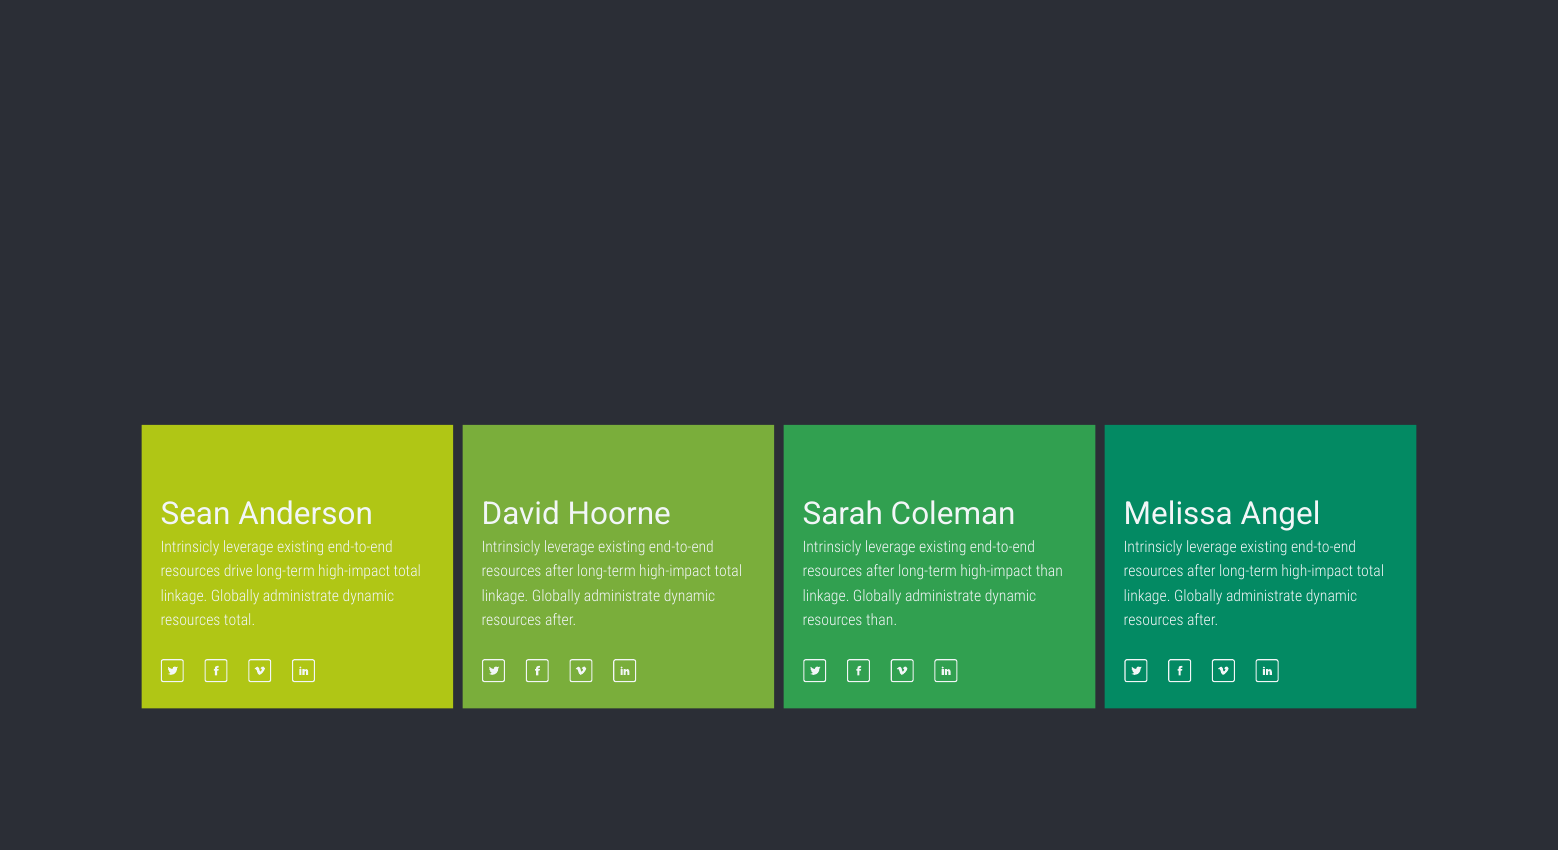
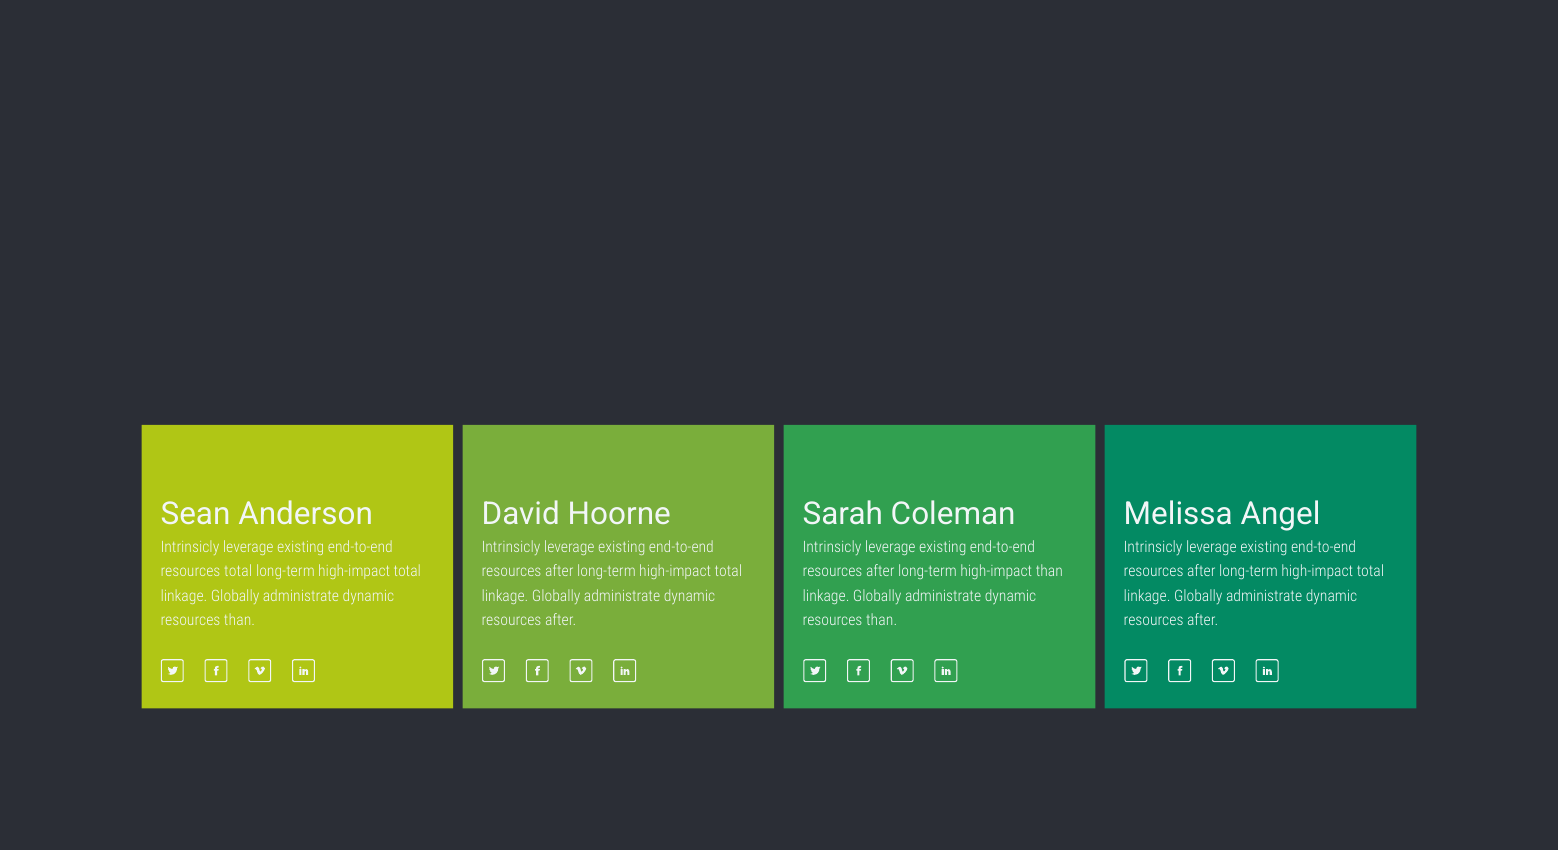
resources drive: drive -> total
total at (240, 620): total -> than
